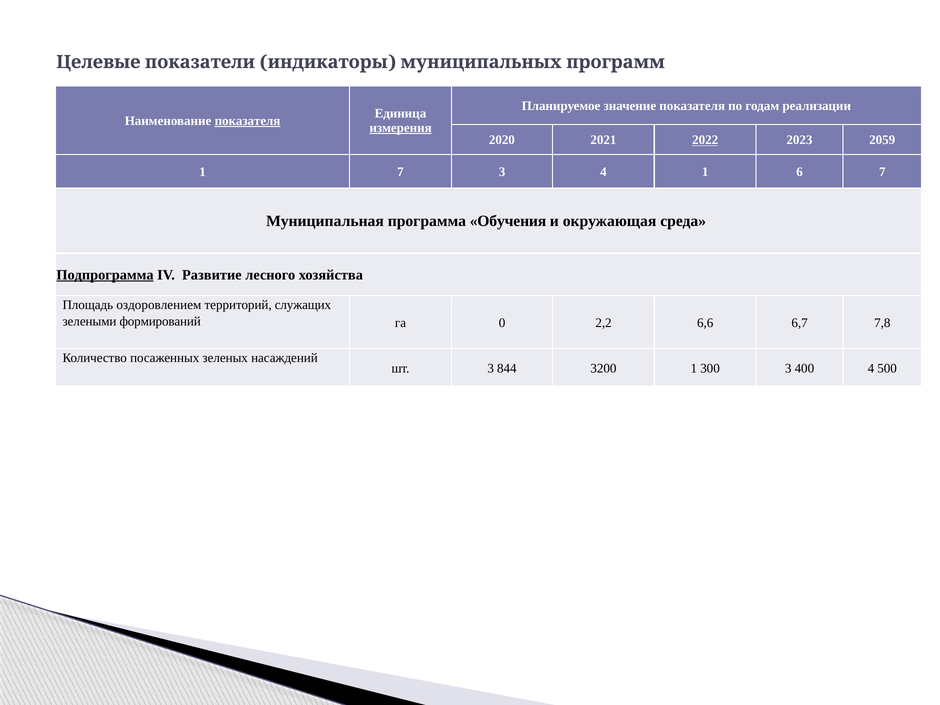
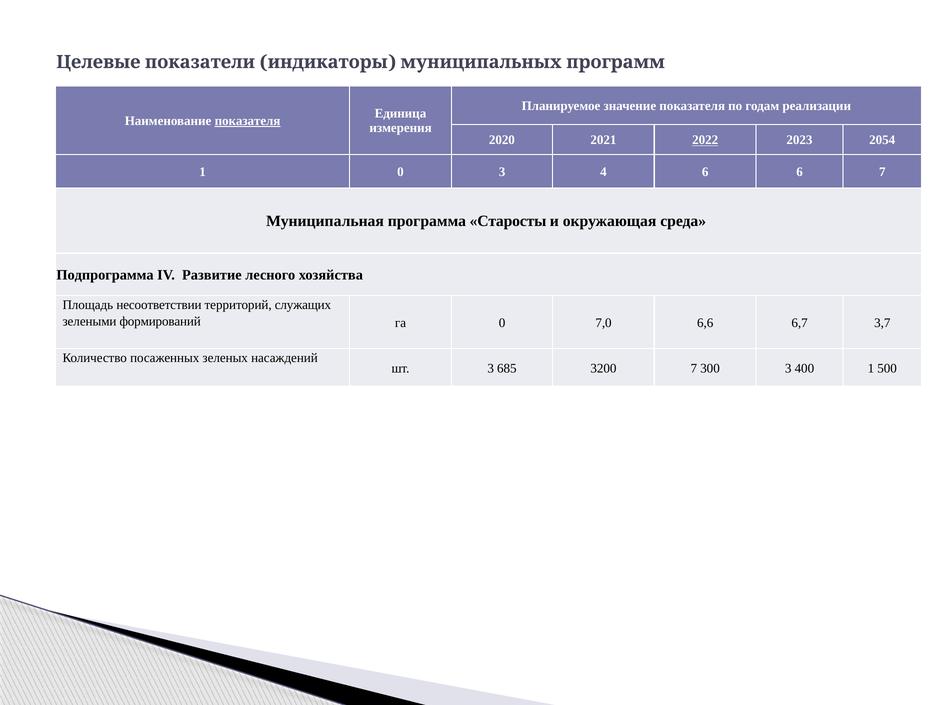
измерения underline: present -> none
2059: 2059 -> 2054
1 7: 7 -> 0
4 1: 1 -> 6
Обучения: Обучения -> Старосты
Подпрограмма underline: present -> none
оздоровлением: оздоровлением -> несоответствии
2,2: 2,2 -> 7,0
7,8: 7,8 -> 3,7
844: 844 -> 685
3200 1: 1 -> 7
400 4: 4 -> 1
